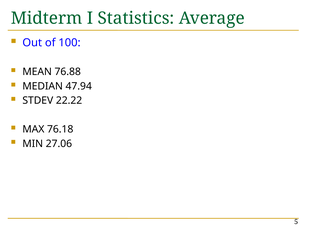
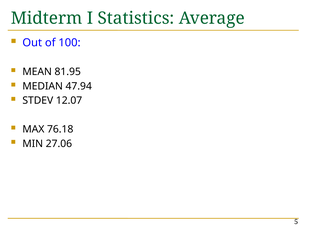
76.88: 76.88 -> 81.95
22.22: 22.22 -> 12.07
